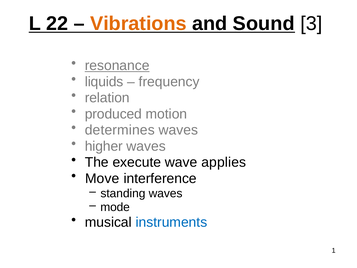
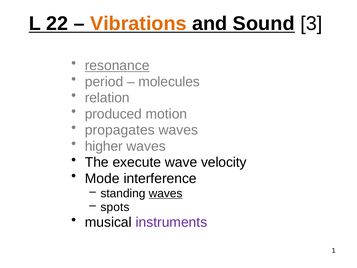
liquids: liquids -> period
frequency: frequency -> molecules
determines: determines -> propagates
applies: applies -> velocity
Move: Move -> Mode
waves at (166, 193) underline: none -> present
mode: mode -> spots
instruments colour: blue -> purple
